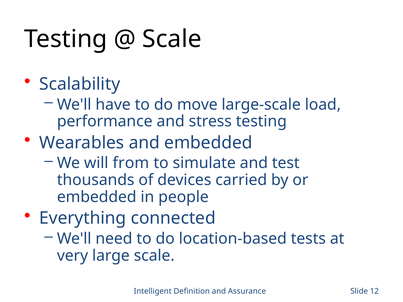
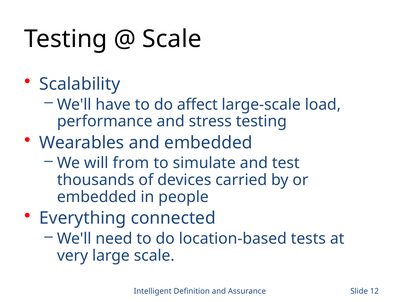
move: move -> affect
